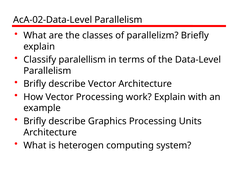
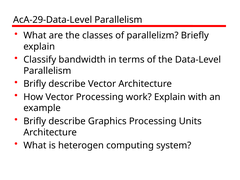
AcA-02-Data-Level: AcA-02-Data-Level -> AcA-29-Data-Level
paralellism: paralellism -> bandwidth
